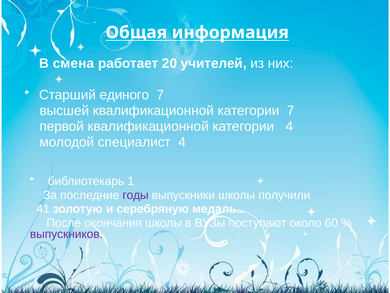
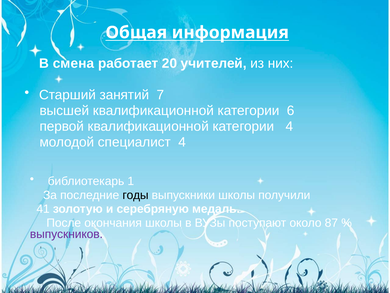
единого: единого -> занятий
категории 7: 7 -> 6
годы colour: purple -> black
60: 60 -> 87
